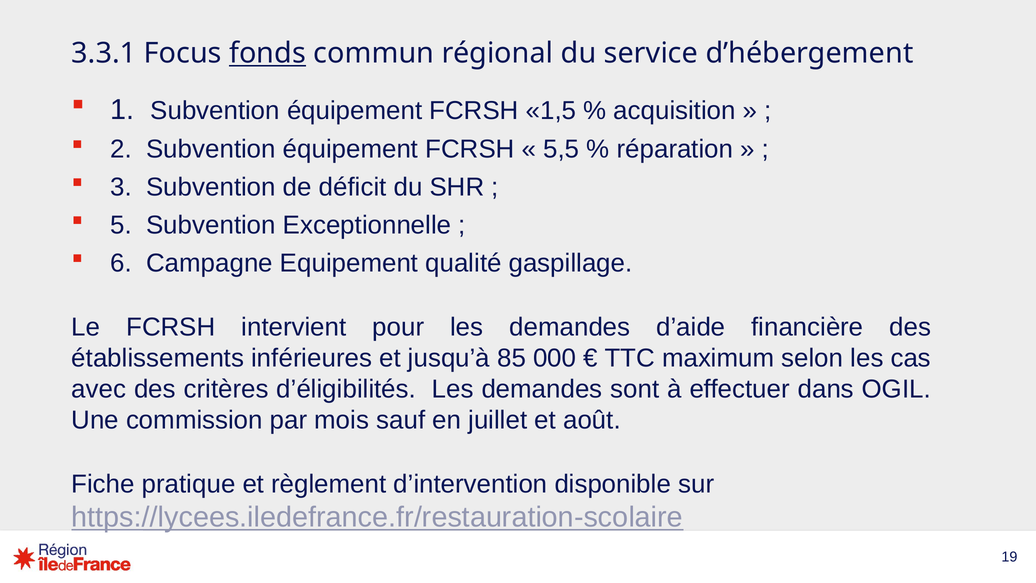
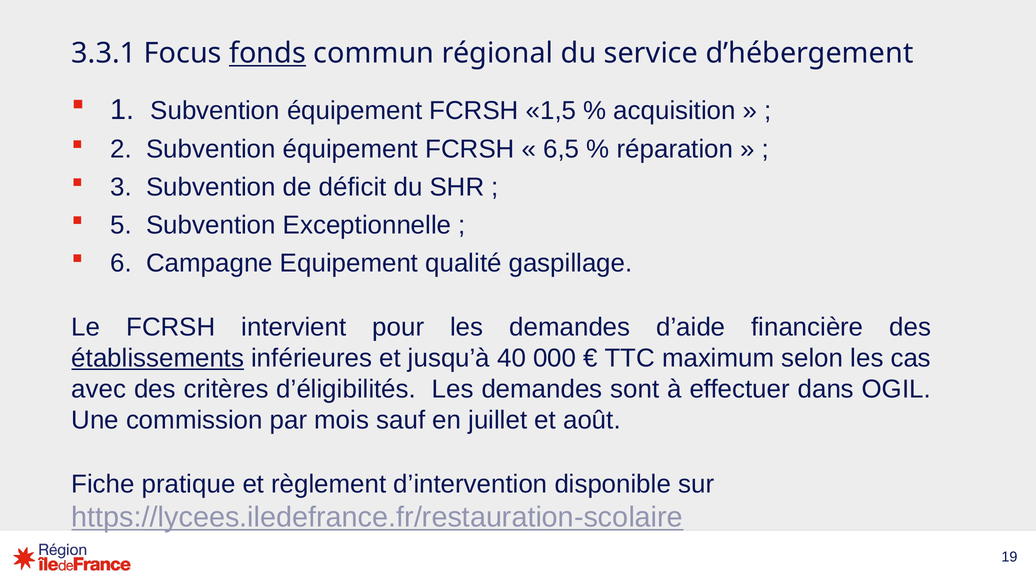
5,5: 5,5 -> 6,5
établissements underline: none -> present
85: 85 -> 40
